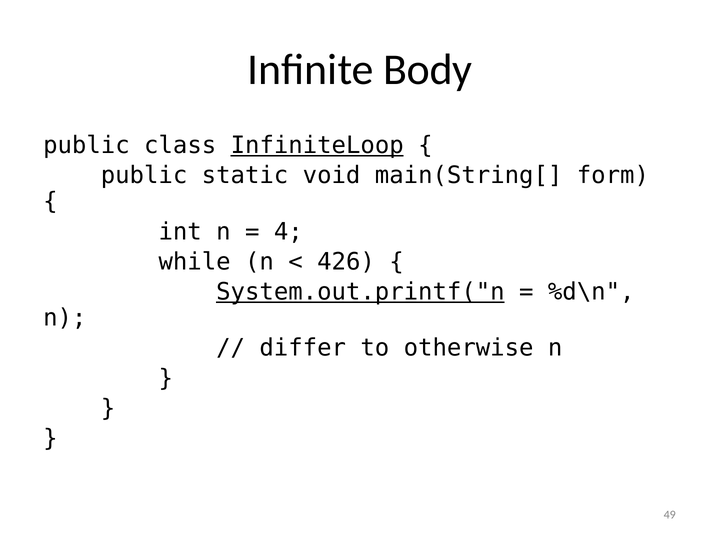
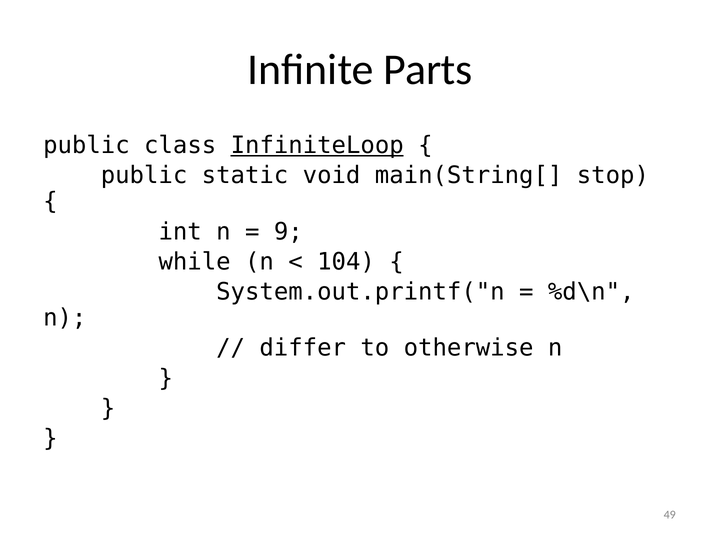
Body: Body -> Parts
form: form -> stop
4: 4 -> 9
426: 426 -> 104
System.out.printf("n underline: present -> none
